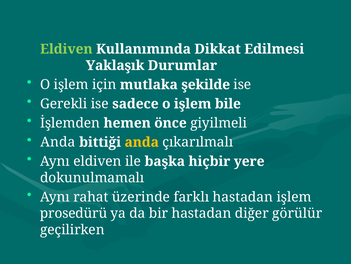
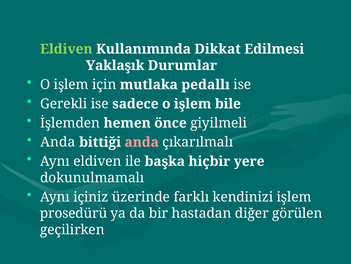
şekilde: şekilde -> pedallı
anda at (142, 142) colour: yellow -> pink
rahat: rahat -> içiniz
farklı hastadan: hastadan -> kendinizi
görülür: görülür -> görülen
